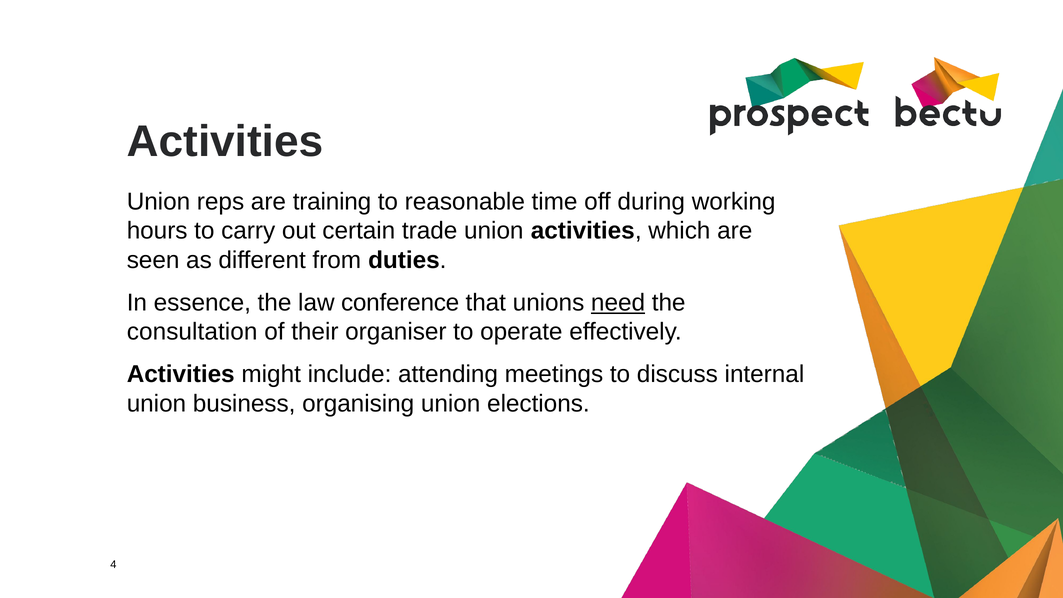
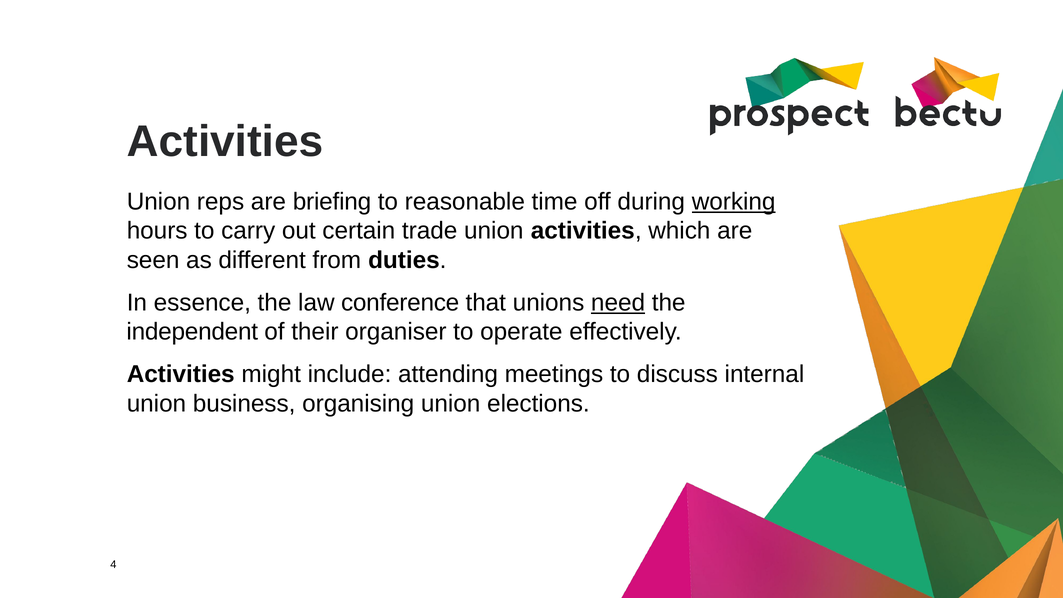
training: training -> briefing
working underline: none -> present
consultation: consultation -> independent
